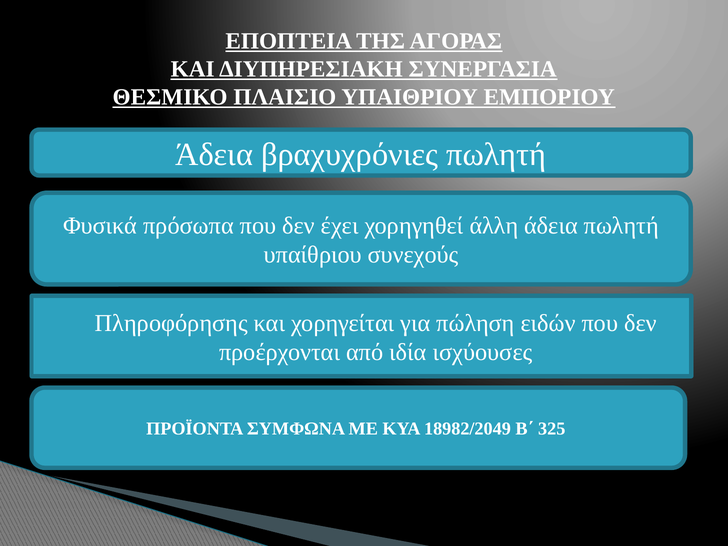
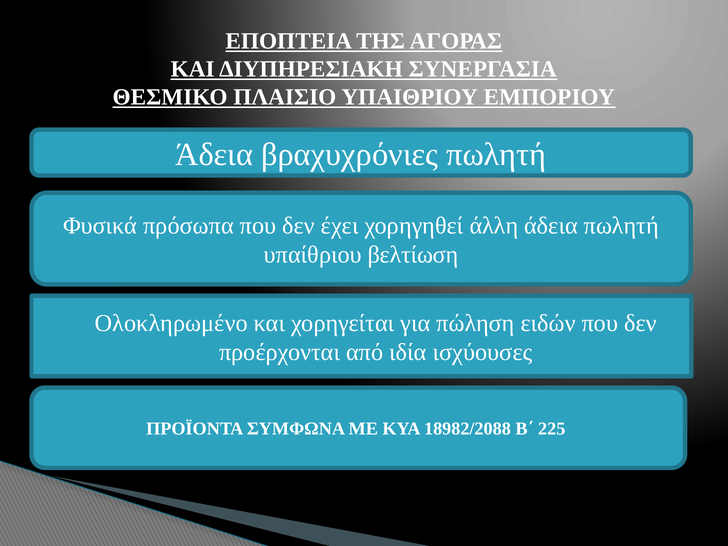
συνεχούς: συνεχούς -> βελτίωση
Πληροφόρησης: Πληροφόρησης -> Ολοκληρωμένο
18982/2049: 18982/2049 -> 18982/2088
325: 325 -> 225
